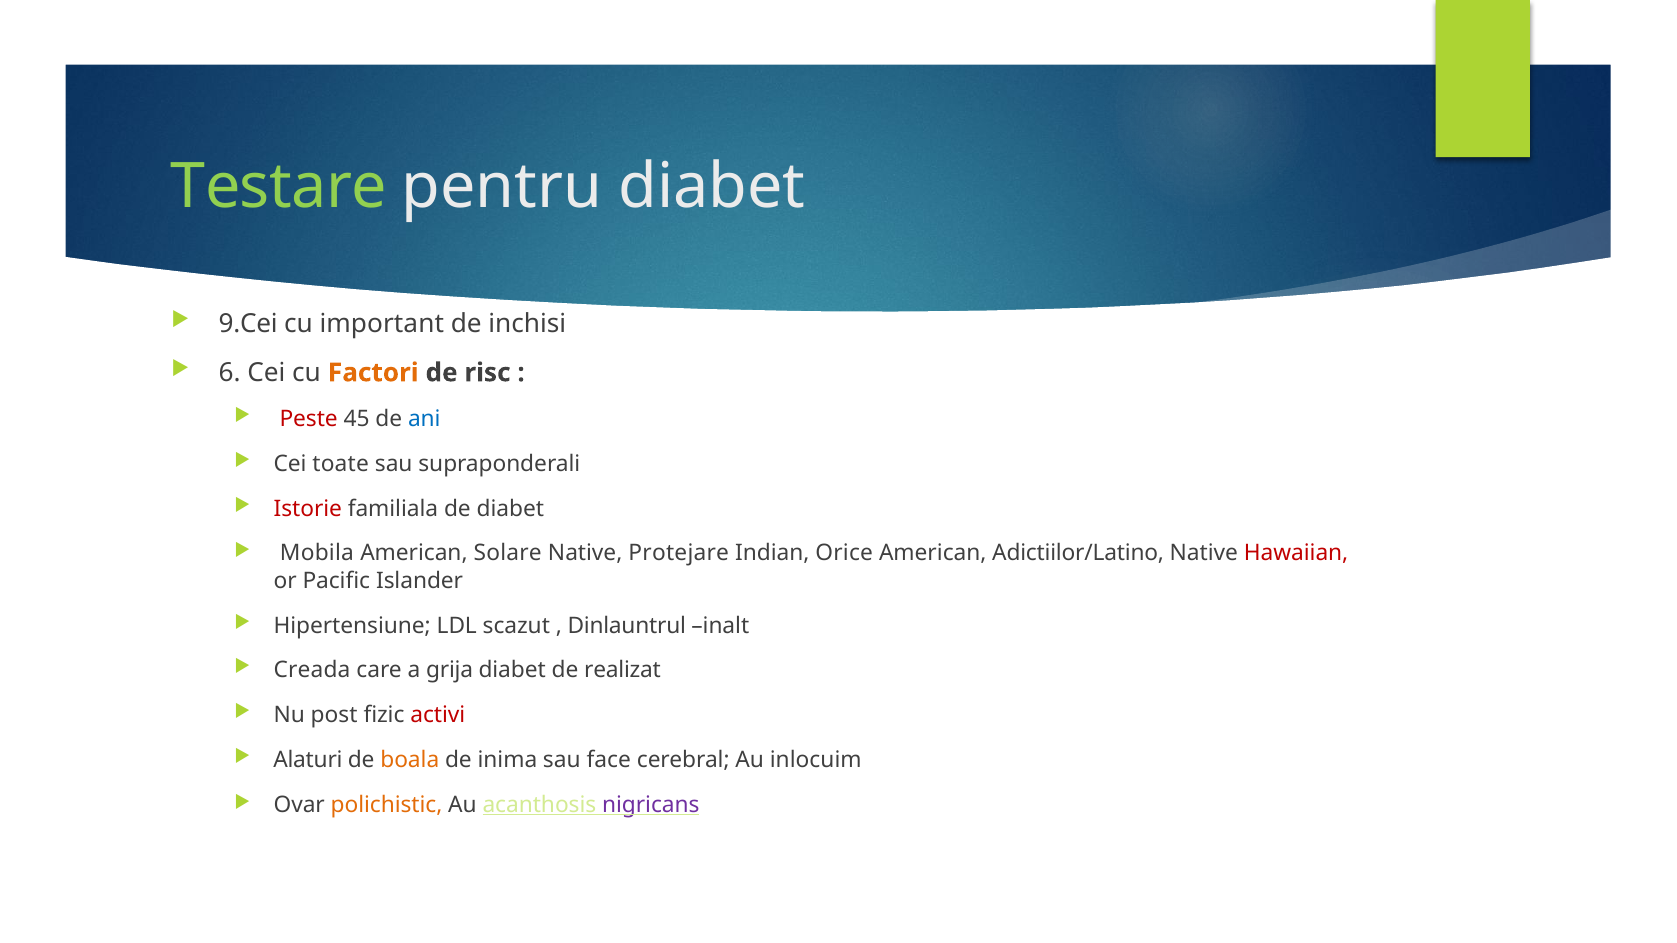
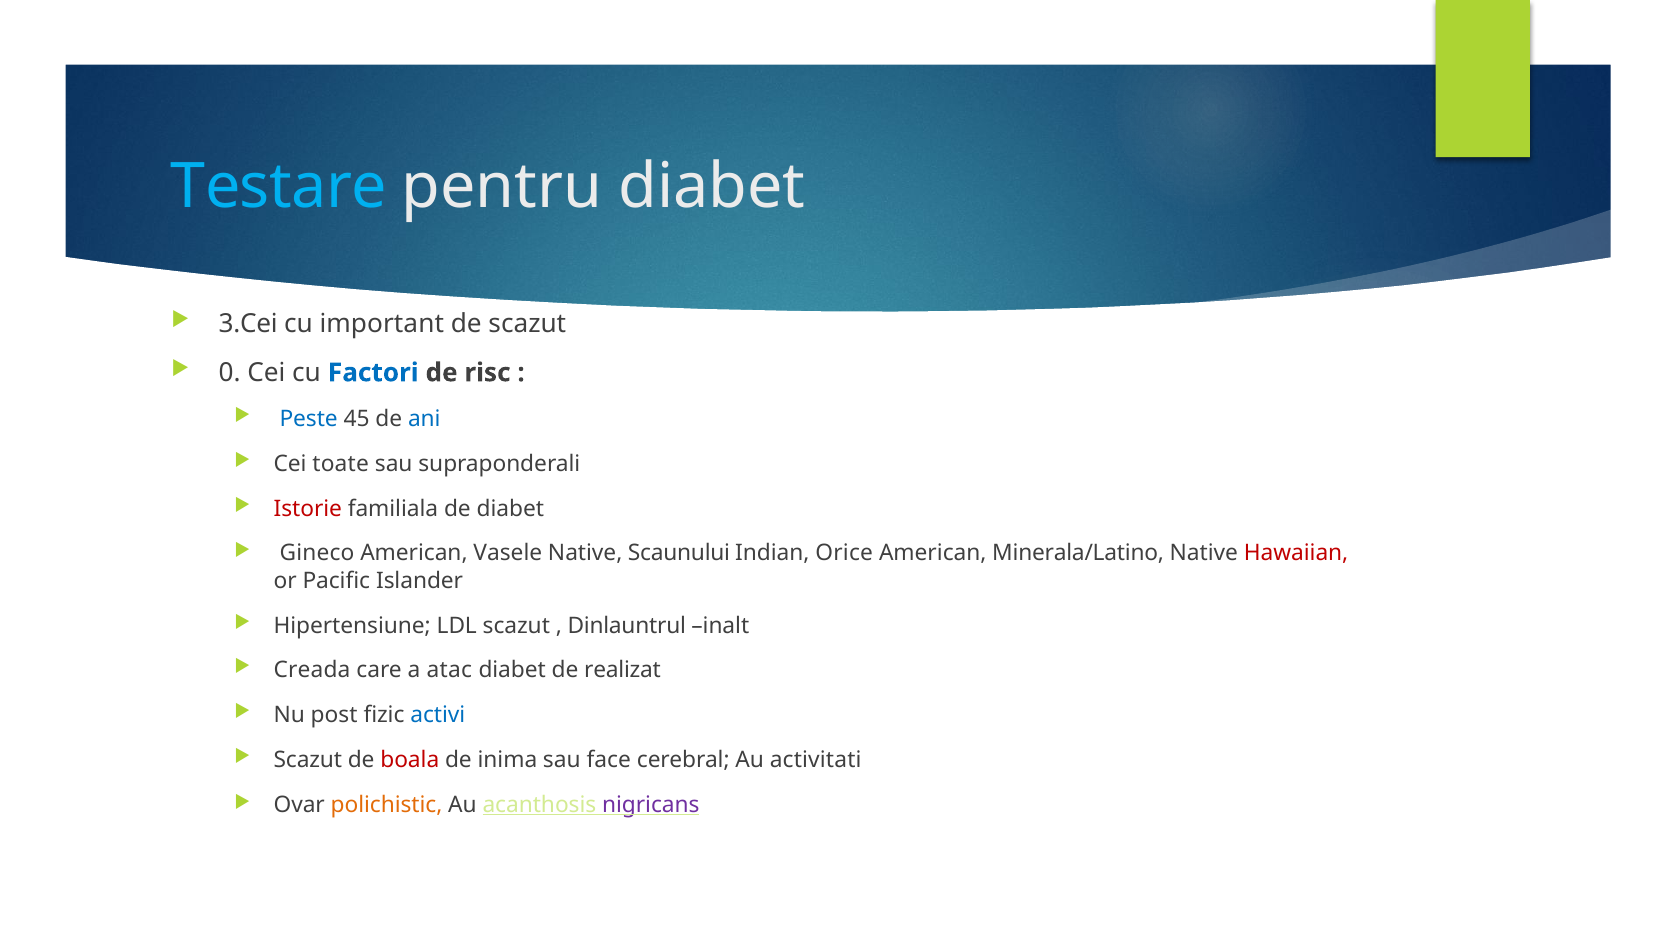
Testare colour: light green -> light blue
9.Cei: 9.Cei -> 3.Cei
de inchisi: inchisi -> scazut
6: 6 -> 0
Factori colour: orange -> blue
Peste colour: red -> blue
Mobila: Mobila -> Gineco
Solare: Solare -> Vasele
Protejare: Protejare -> Scaunului
Adictiilor/Latino: Adictiilor/Latino -> Minerala/Latino
grija: grija -> atac
activi colour: red -> blue
Alaturi at (308, 760): Alaturi -> Scazut
boala colour: orange -> red
inlocuim: inlocuim -> activitati
